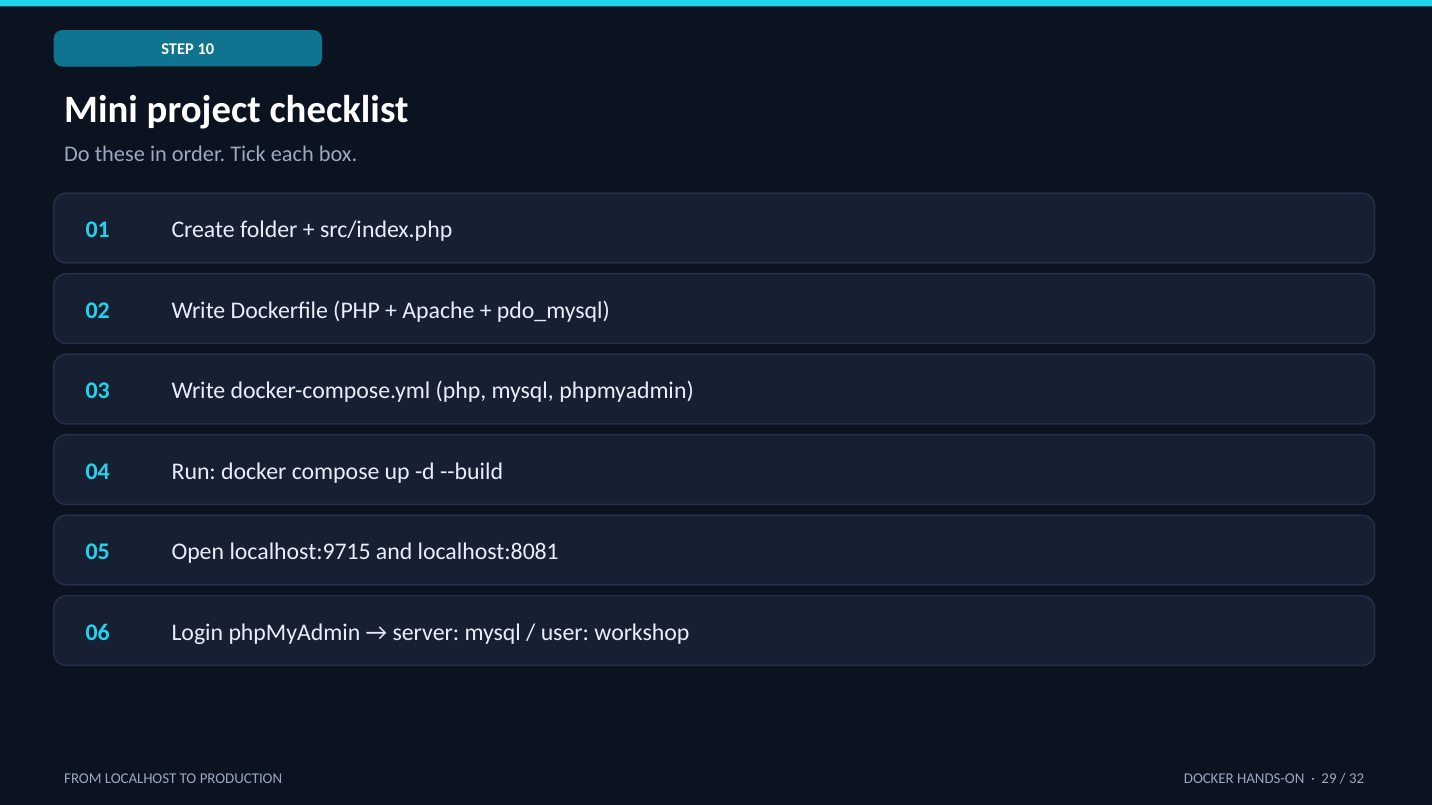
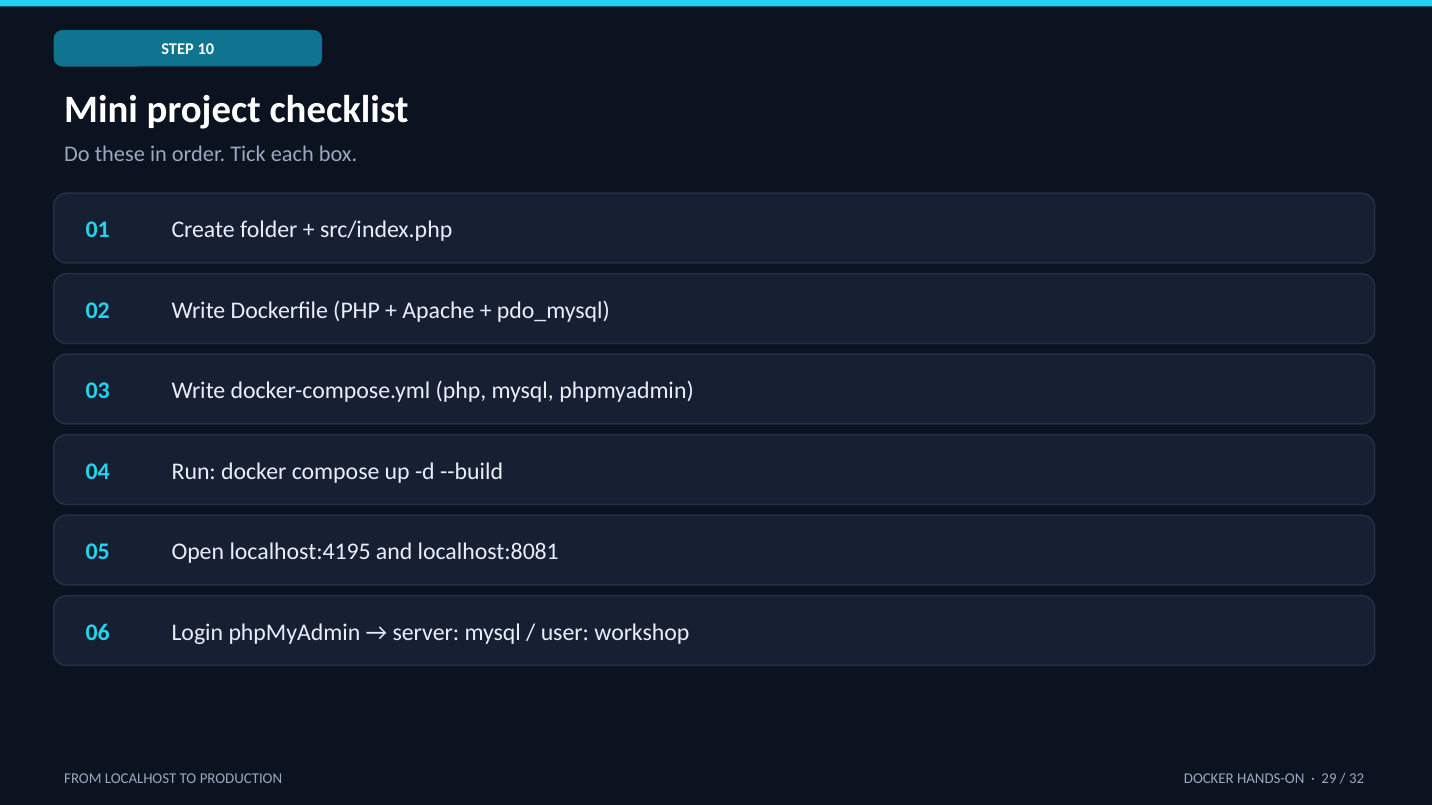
localhost:9715: localhost:9715 -> localhost:4195
